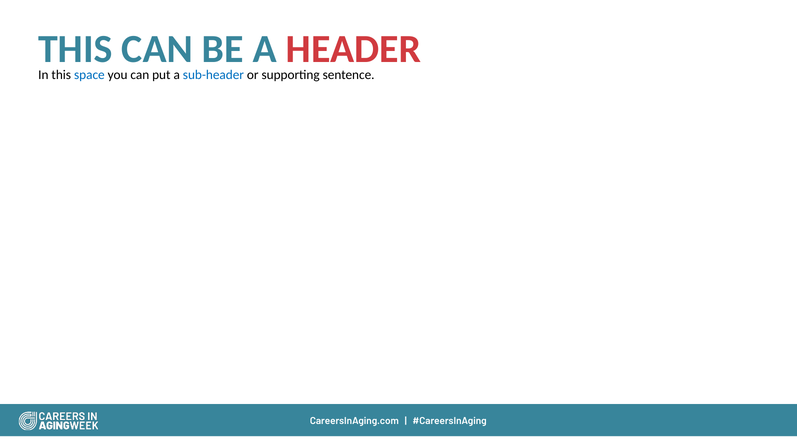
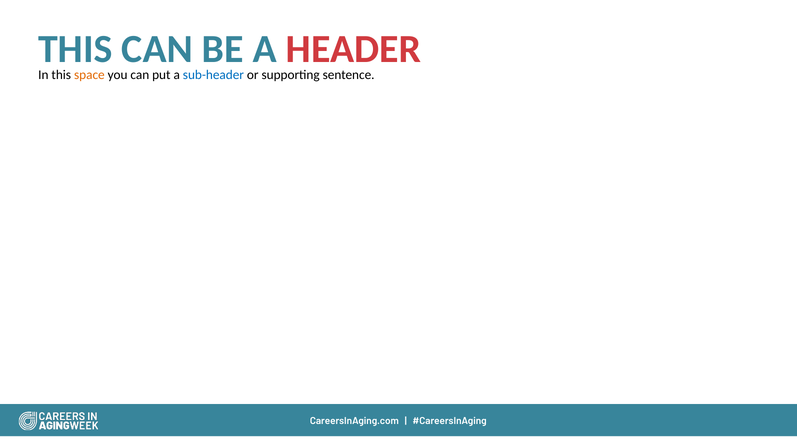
space colour: blue -> orange
